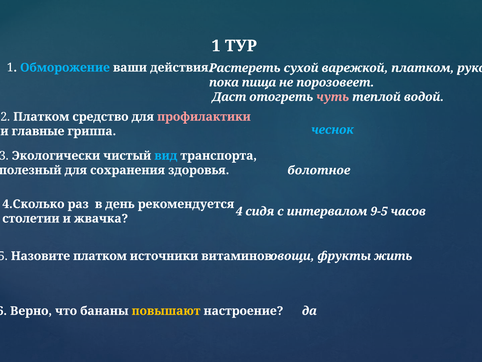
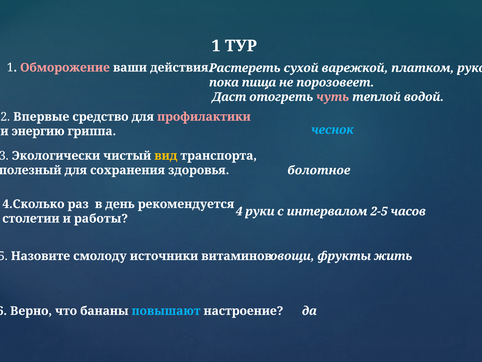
Обморожение colour: light blue -> pink
2 Платком: Платком -> Впервые
главные: главные -> энергию
вид colour: light blue -> yellow
сидя: сидя -> руки
9-5: 9-5 -> 2-5
жвачка: жвачка -> работы
Назовите платком: платком -> смолоду
повышают colour: yellow -> light blue
